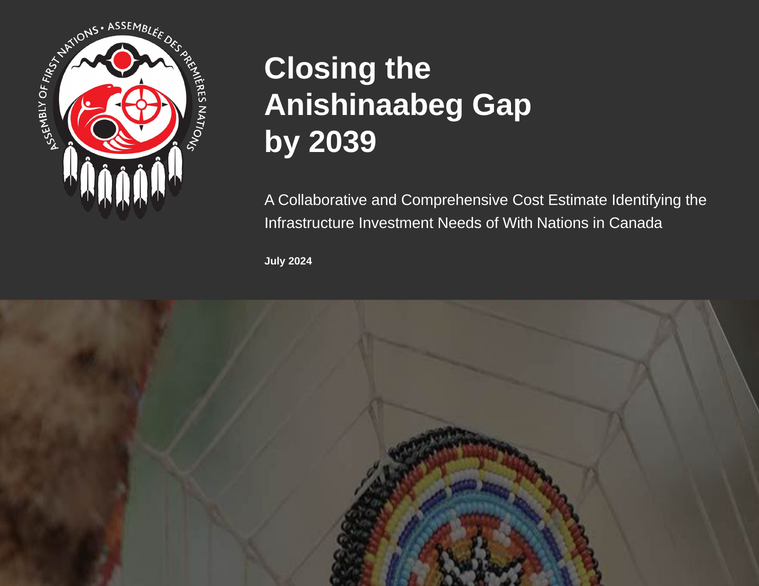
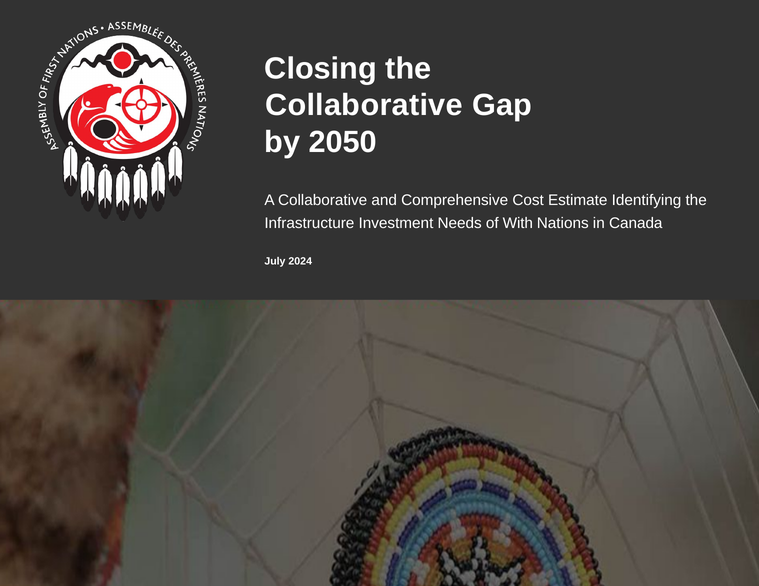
Anishinaabeg at (364, 105): Anishinaabeg -> Collaborative
2039: 2039 -> 2050
